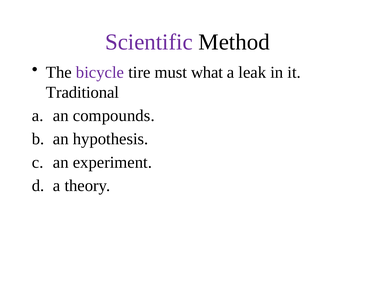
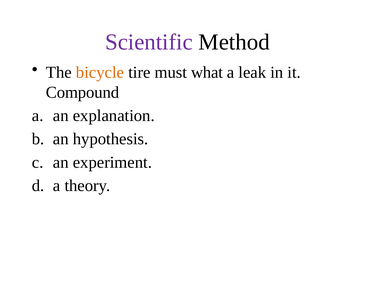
bicycle colour: purple -> orange
Traditional: Traditional -> Compound
compounds: compounds -> explanation
